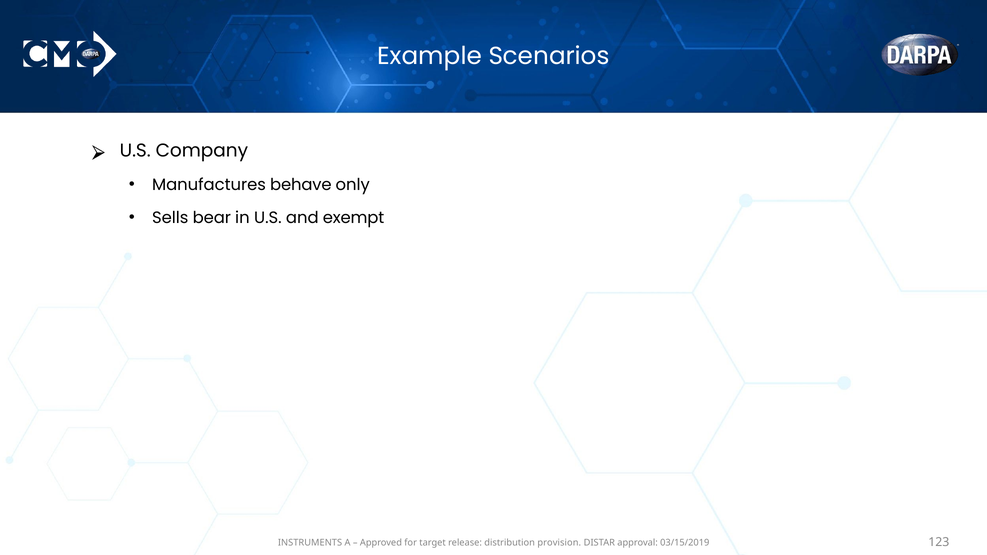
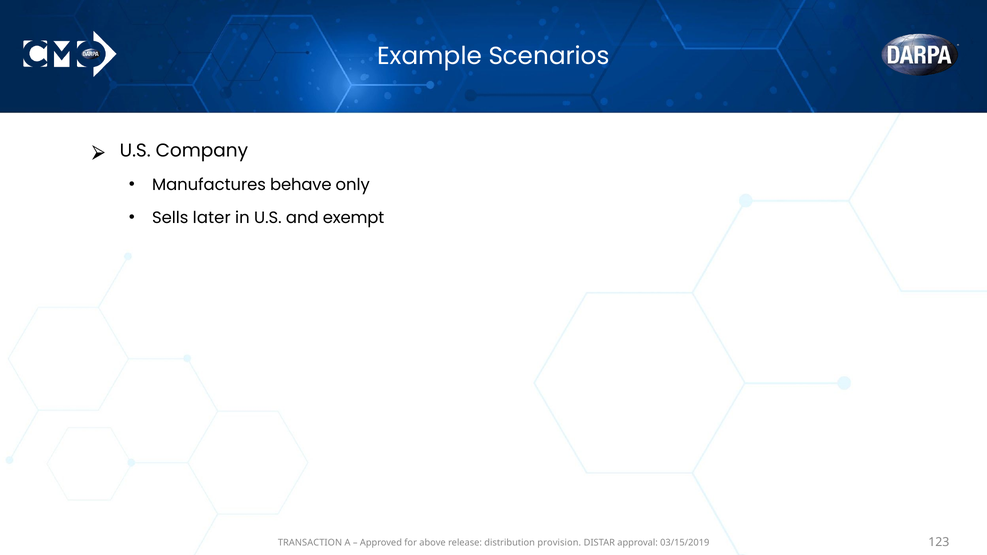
bear: bear -> later
INSTRUMENTS: INSTRUMENTS -> TRANSACTION
target: target -> above
